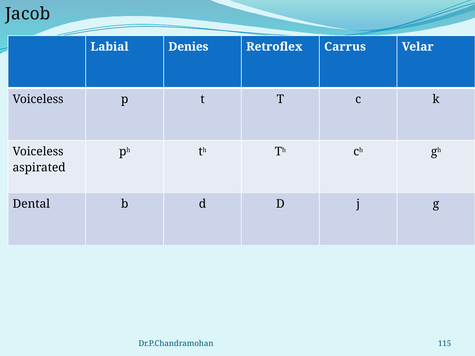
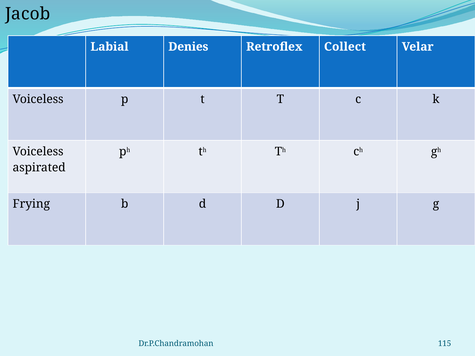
Carrus: Carrus -> Collect
Dental: Dental -> Frying
